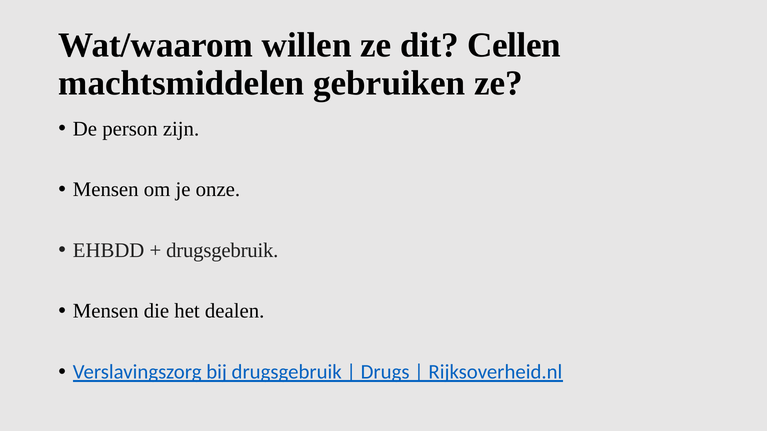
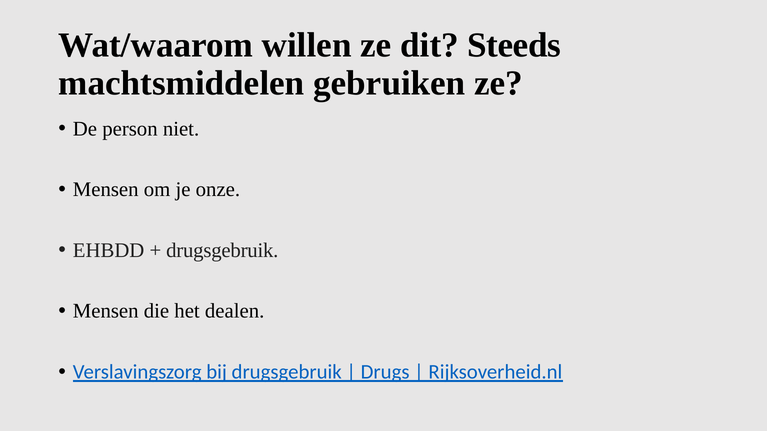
Cellen: Cellen -> Steeds
zijn: zijn -> niet
